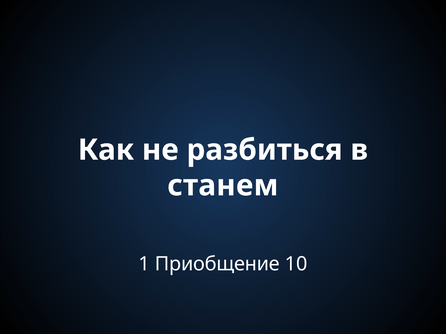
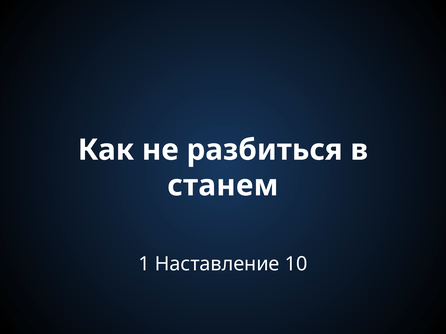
Приобщение: Приобщение -> Наставление
